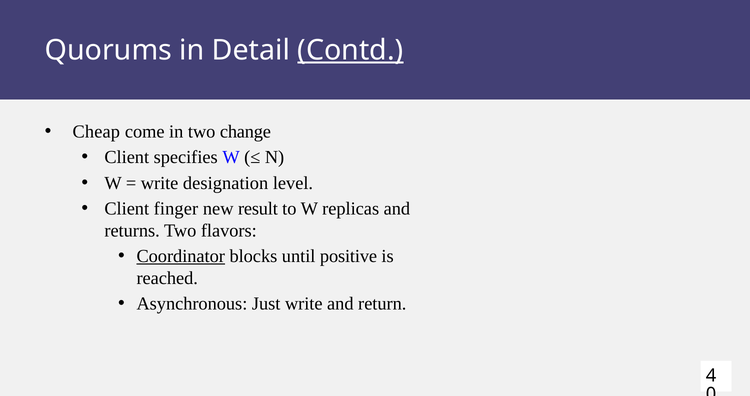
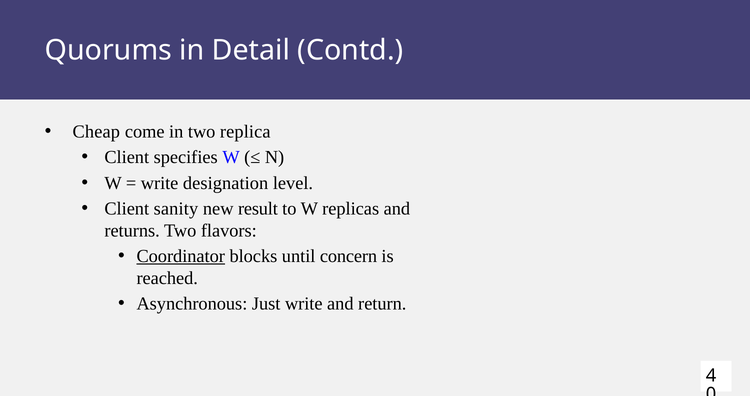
Contd underline: present -> none
change: change -> replica
finger: finger -> sanity
positive: positive -> concern
